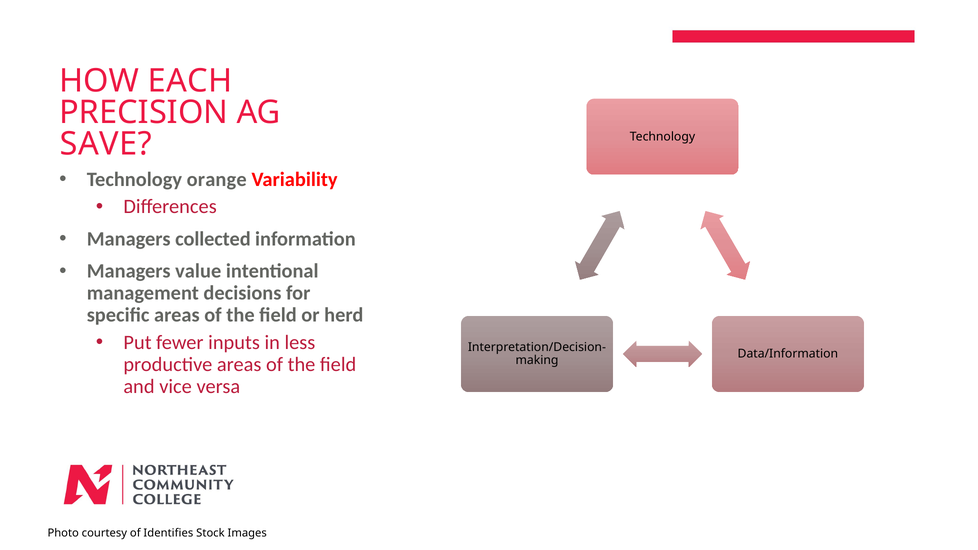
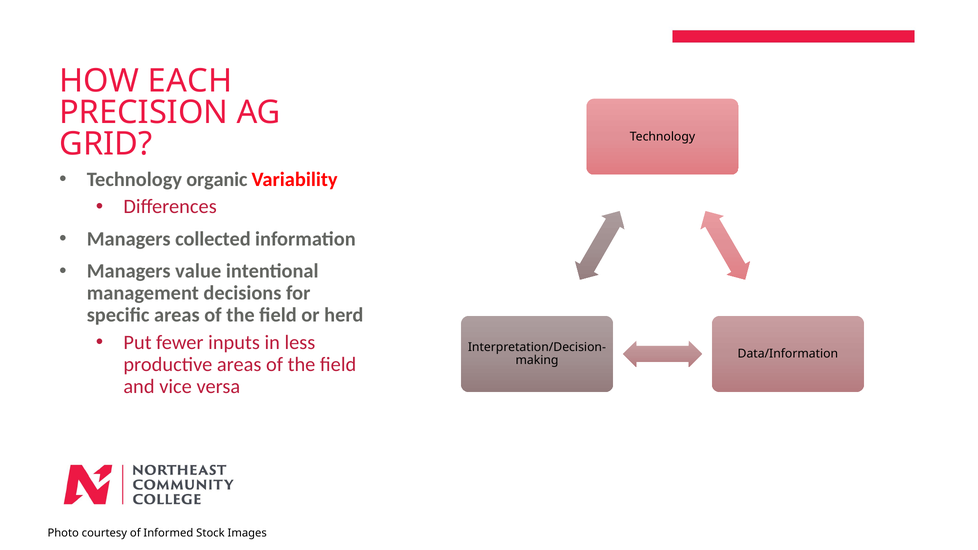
SAVE: SAVE -> GRID
orange: orange -> organic
Identifies: Identifies -> Informed
